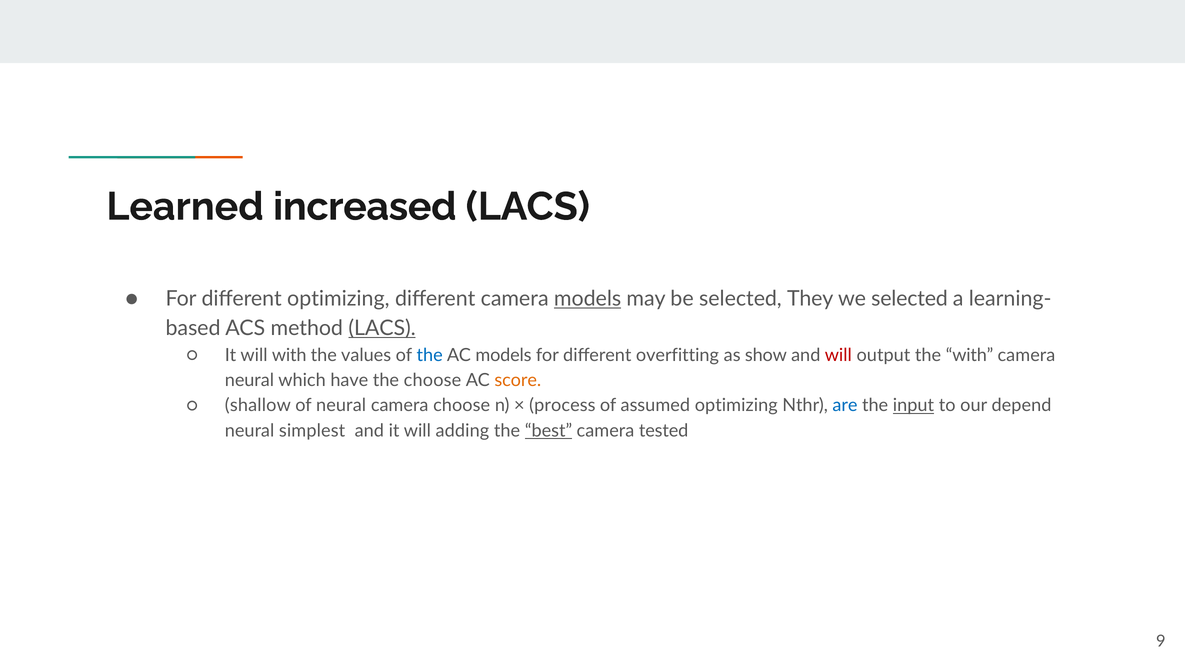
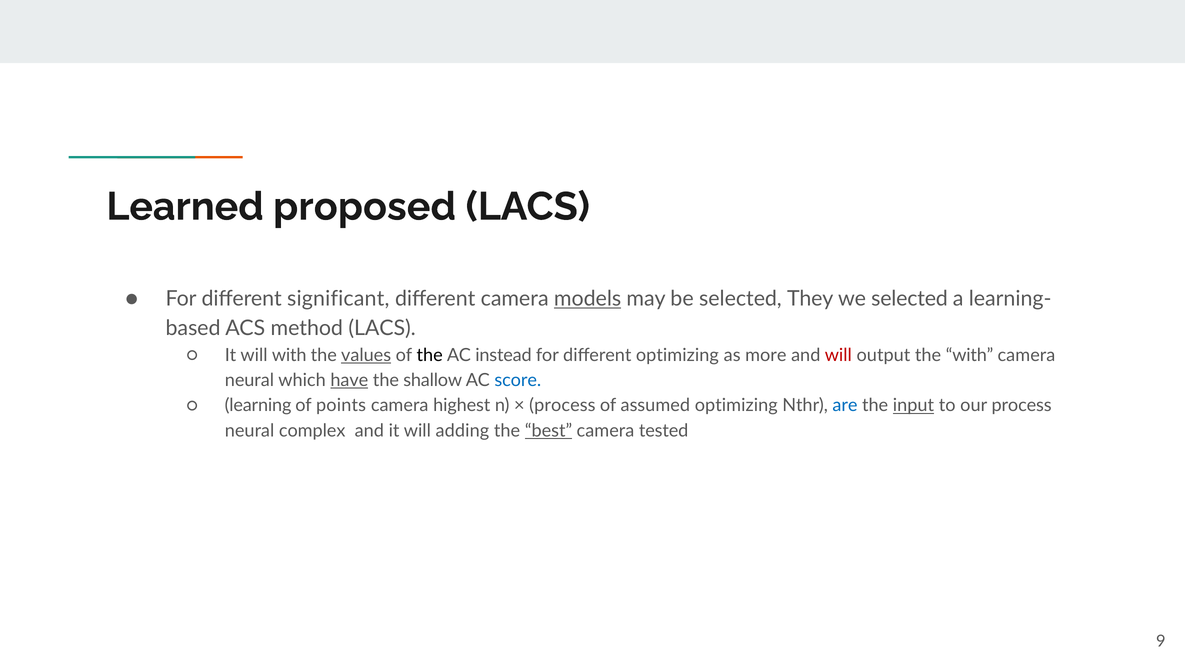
increased: increased -> proposed
different optimizing: optimizing -> significant
LACS at (382, 329) underline: present -> none
values underline: none -> present
the at (430, 355) colour: blue -> black
AC models: models -> instead
different overfitting: overfitting -> optimizing
show: show -> more
have underline: none -> present
the choose: choose -> shallow
score colour: orange -> blue
shallow: shallow -> learning
of neural: neural -> points
camera choose: choose -> highest
our depend: depend -> process
simplest: simplest -> complex
